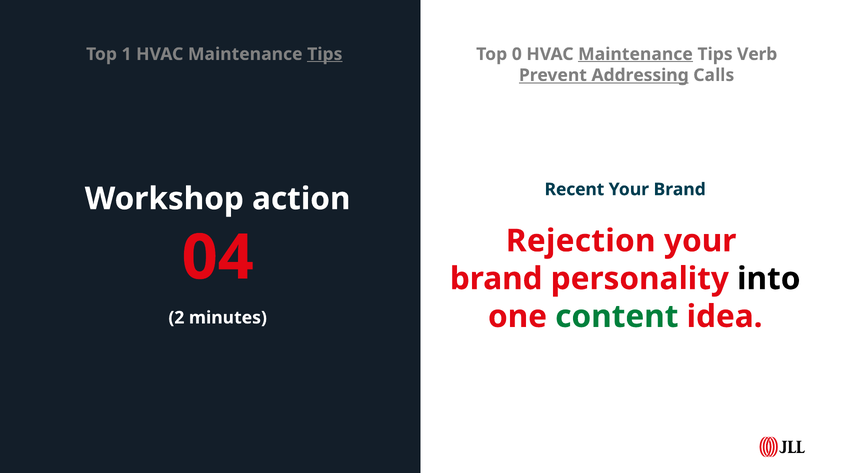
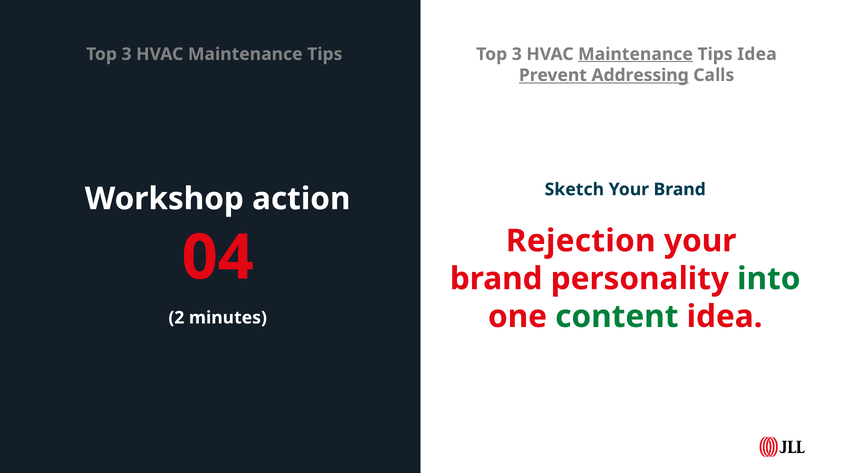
1 at (127, 54): 1 -> 3
Tips at (325, 54) underline: present -> none
0 at (517, 54): 0 -> 3
Tips Verb: Verb -> Idea
Recent: Recent -> Sketch
into colour: black -> green
